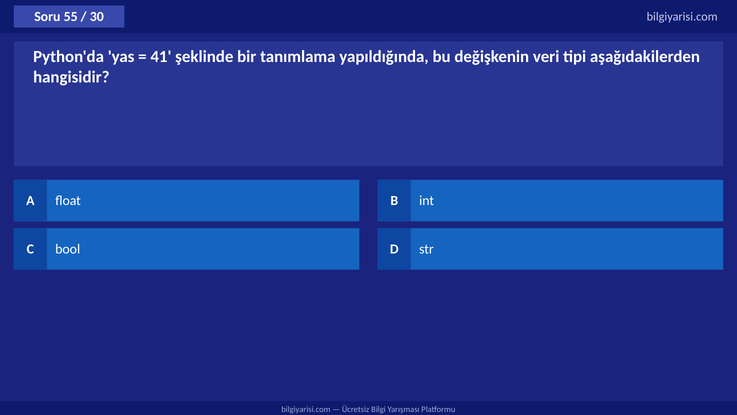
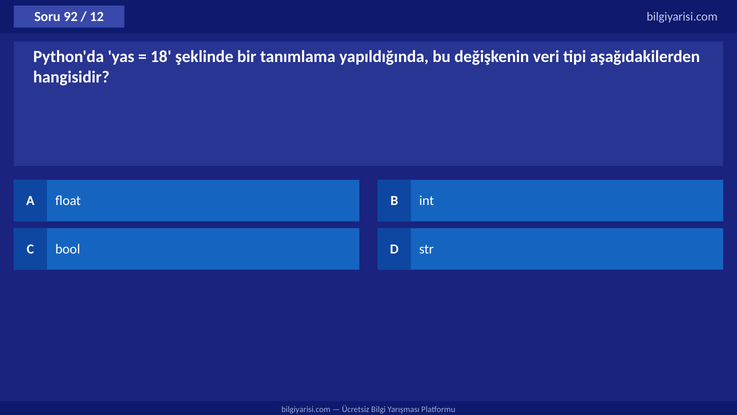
55: 55 -> 92
30: 30 -> 12
41: 41 -> 18
